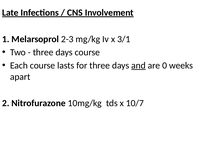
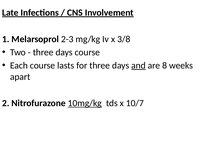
3/1: 3/1 -> 3/8
0: 0 -> 8
10mg/kg underline: none -> present
